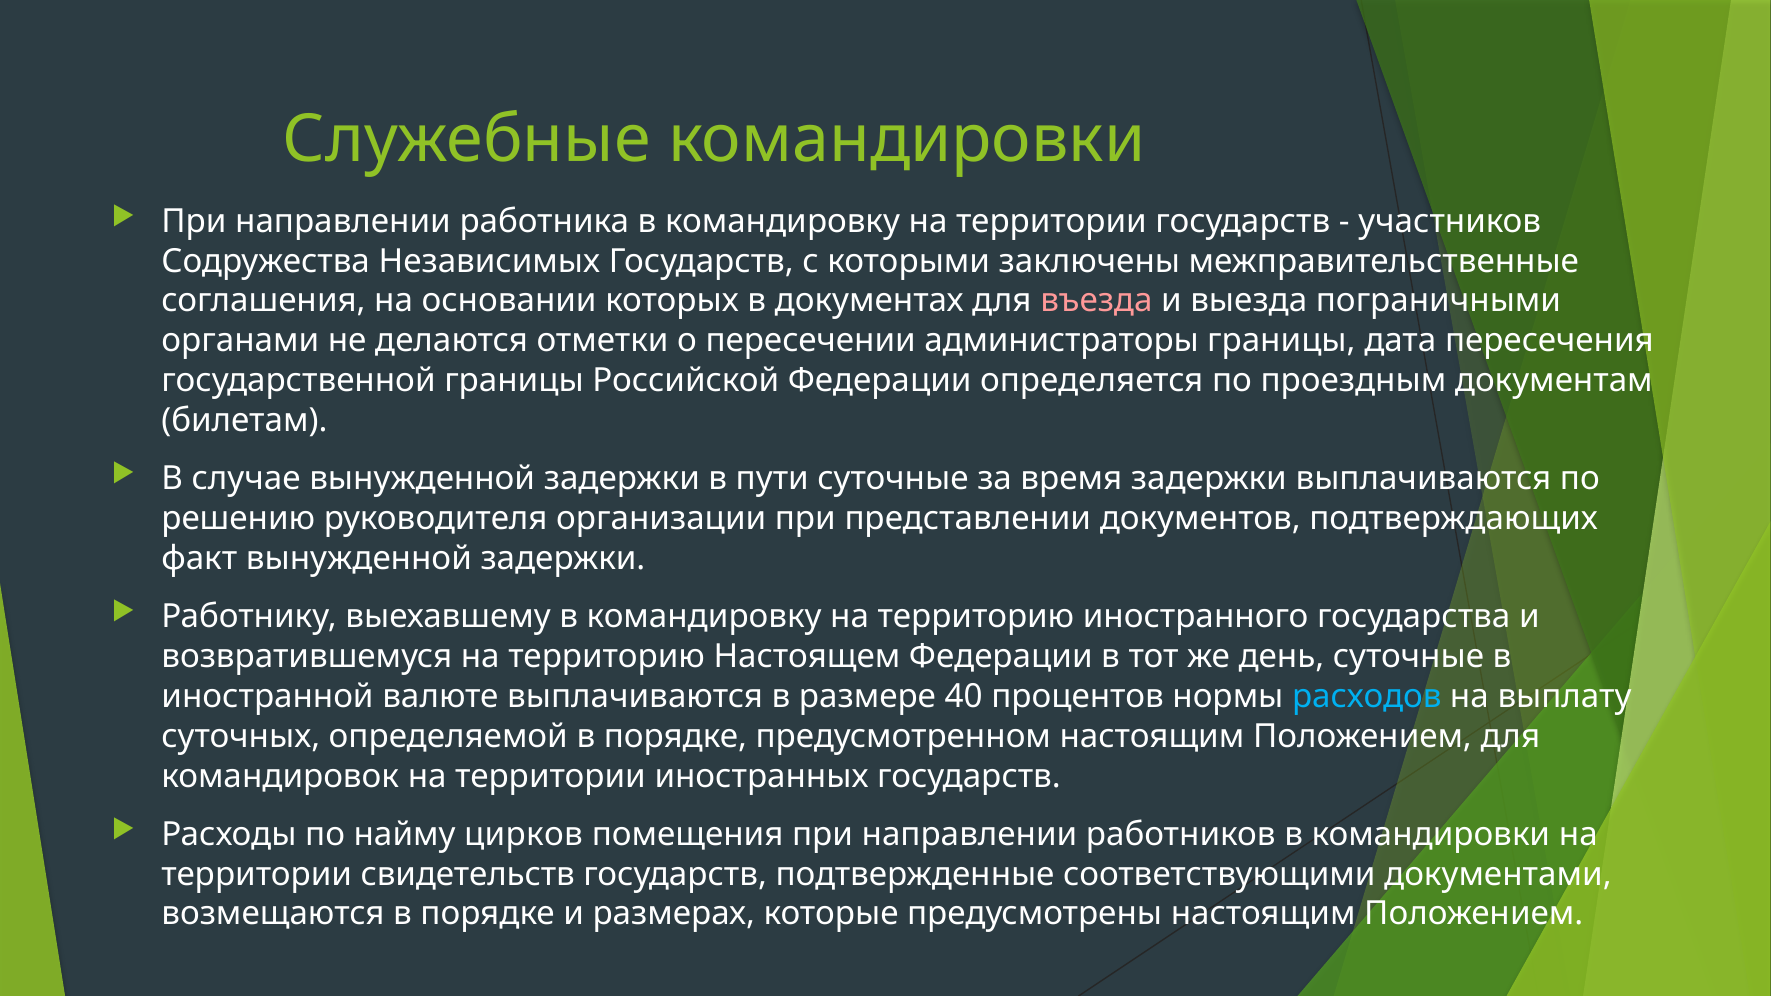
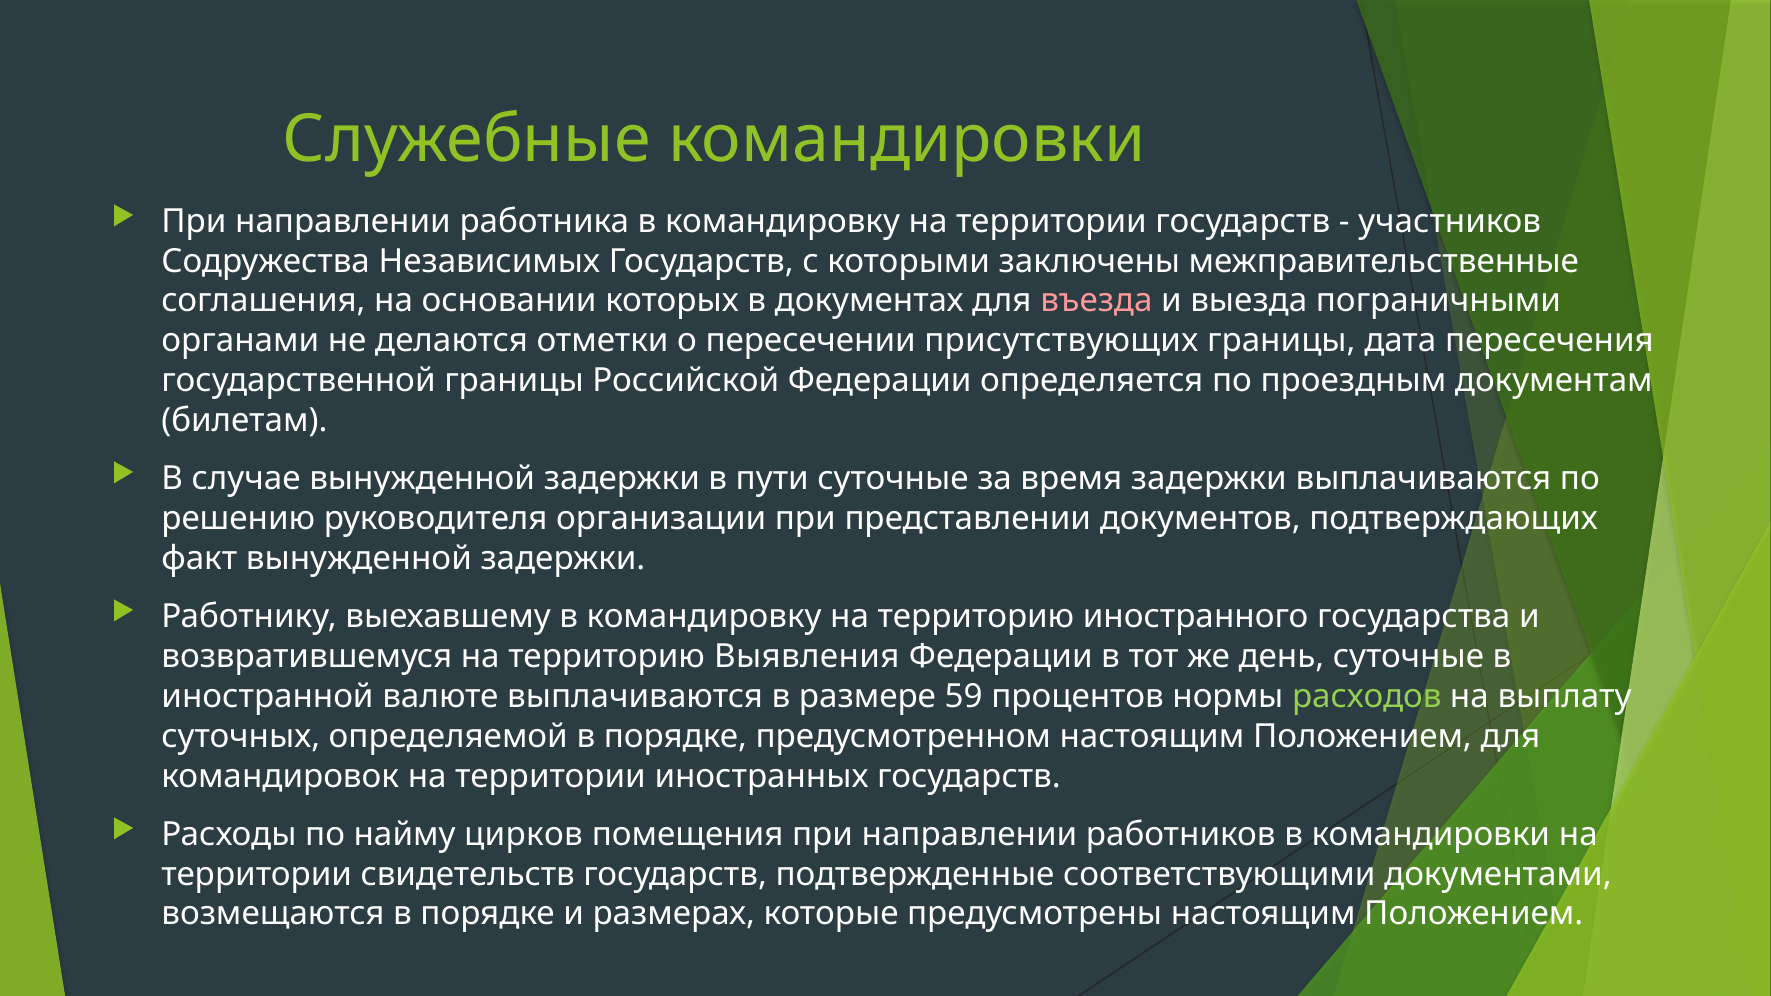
администраторы: администраторы -> присутствующих
Настоящем: Настоящем -> Выявления
40: 40 -> 59
расходов colour: light blue -> light green
